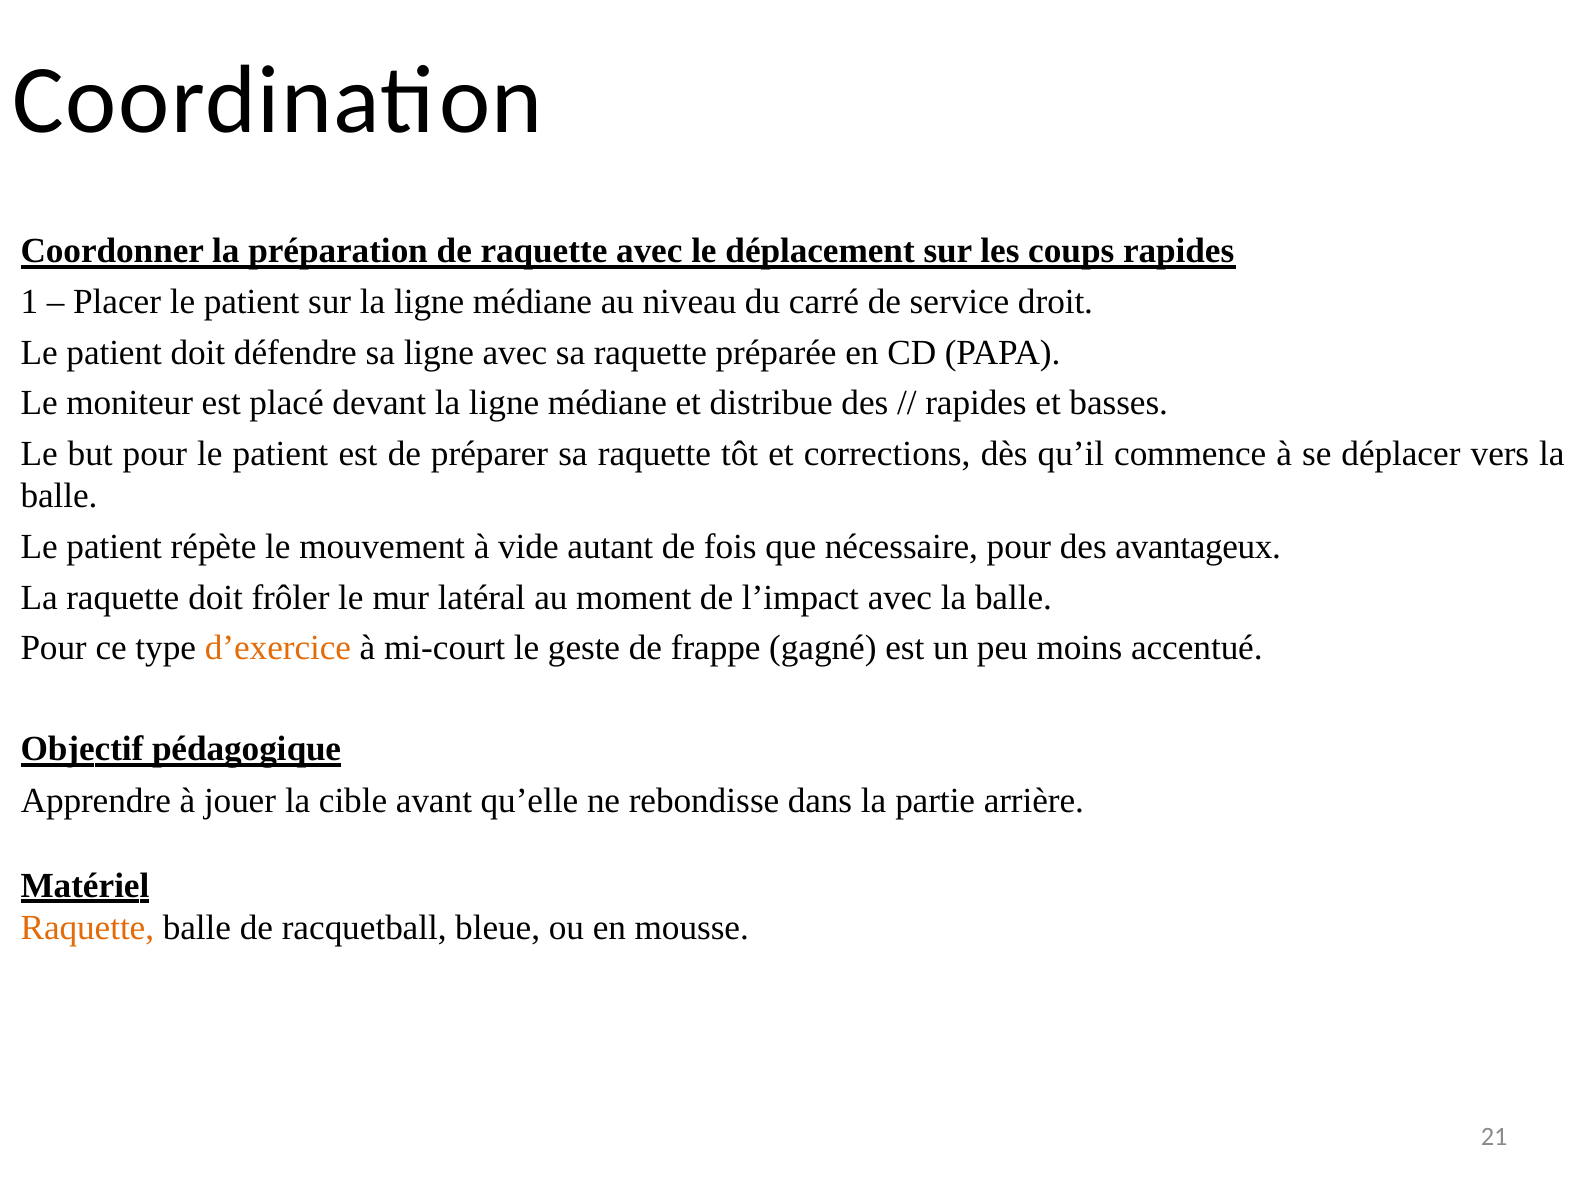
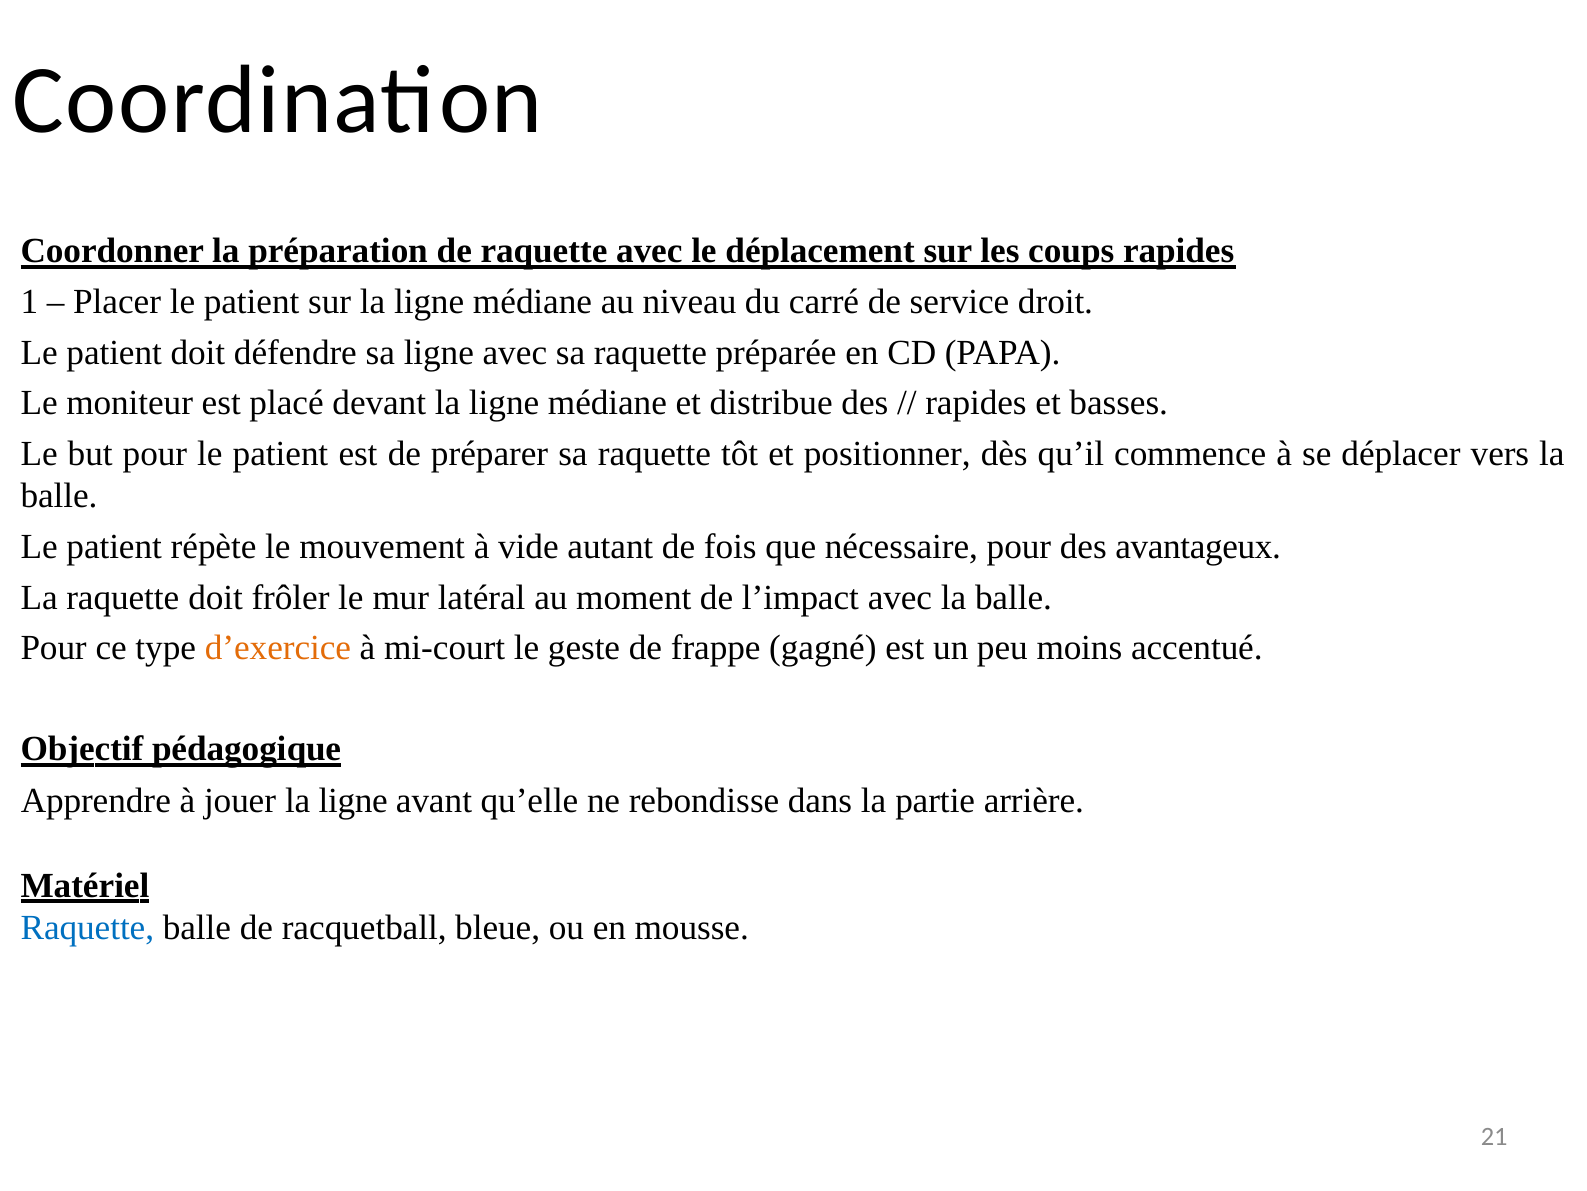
corrections: corrections -> positionner
jouer la cible: cible -> ligne
Raquette at (87, 928) colour: orange -> blue
